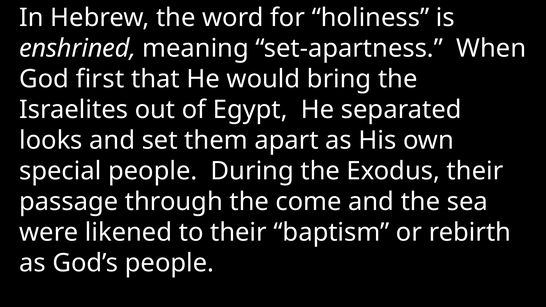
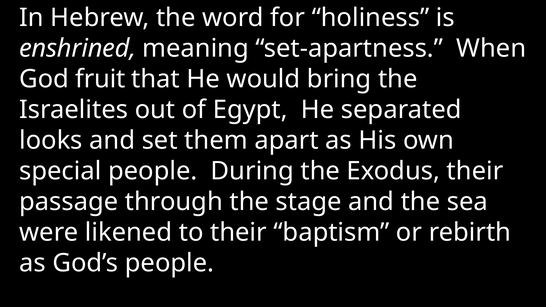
first: first -> fruit
come: come -> stage
